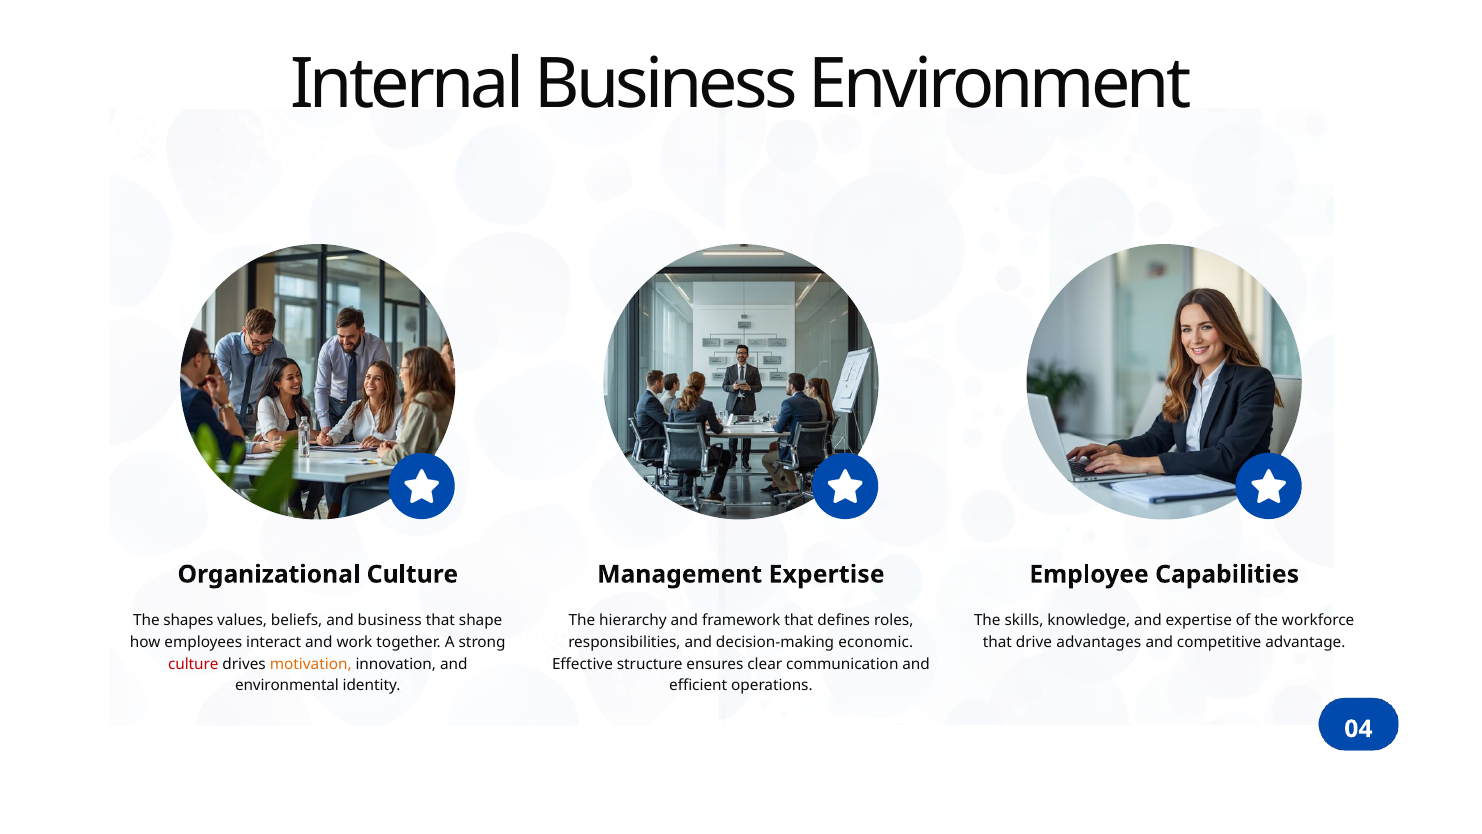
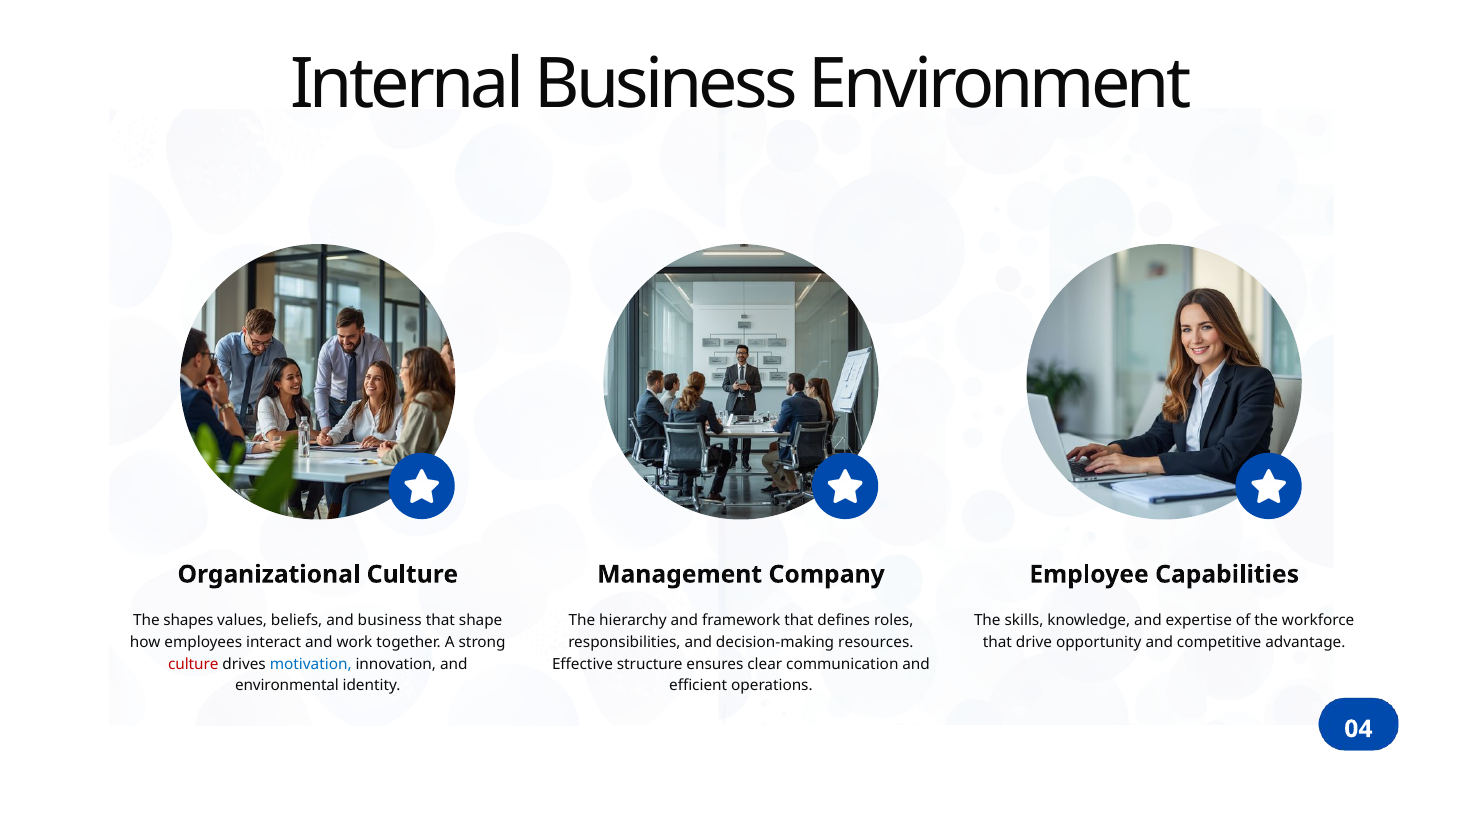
Management Expertise: Expertise -> Company
economic: economic -> resources
advantages: advantages -> opportunity
motivation colour: orange -> blue
